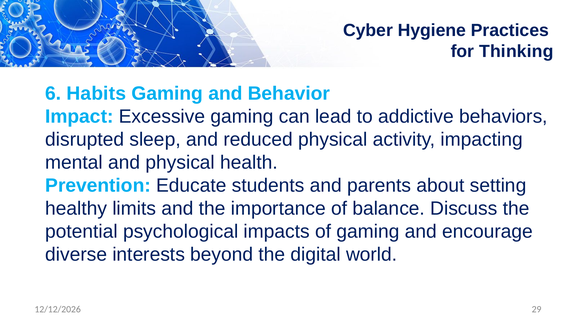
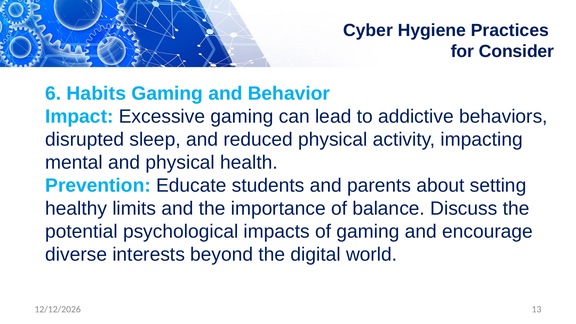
Thinking: Thinking -> Consider
29: 29 -> 13
